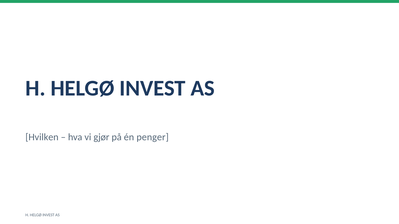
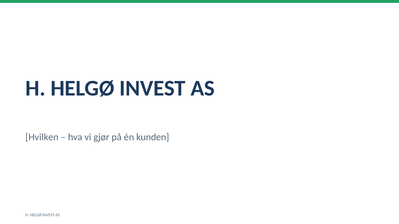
penger: penger -> kunden
